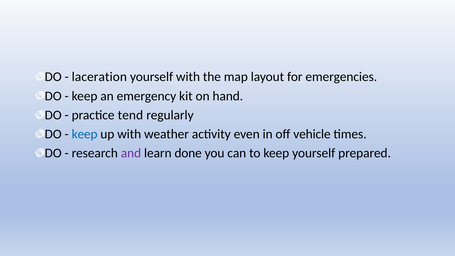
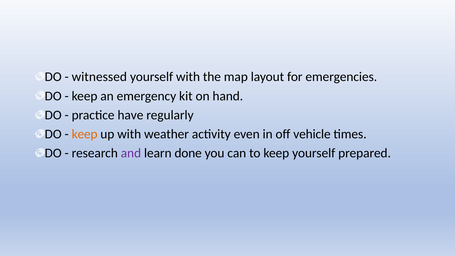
laceration: laceration -> witnessed
tend: tend -> have
keep at (85, 134) colour: blue -> orange
